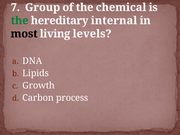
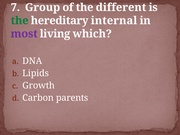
chemical: chemical -> different
most colour: black -> purple
levels: levels -> which
process: process -> parents
